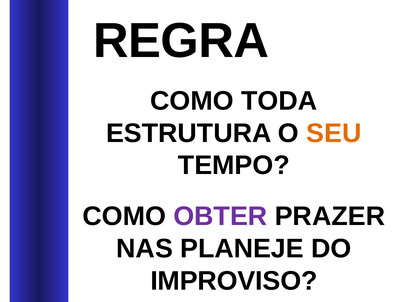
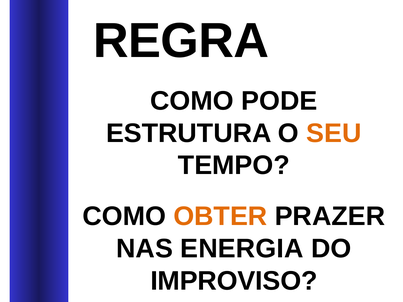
TODA: TODA -> PODE
OBTER colour: purple -> orange
PLANEJE: PLANEJE -> ENERGIA
